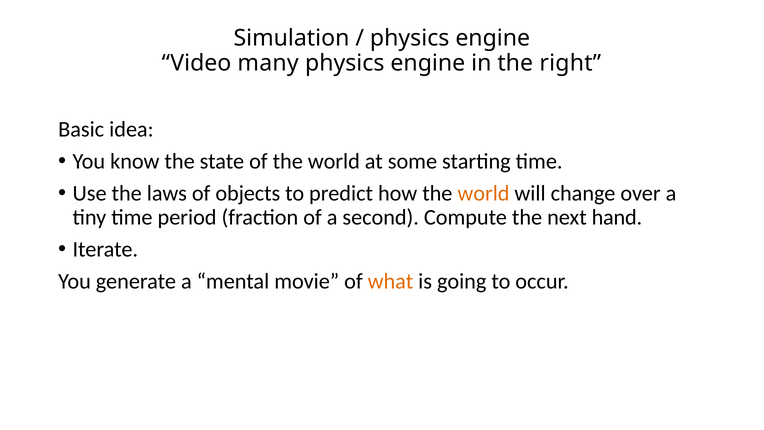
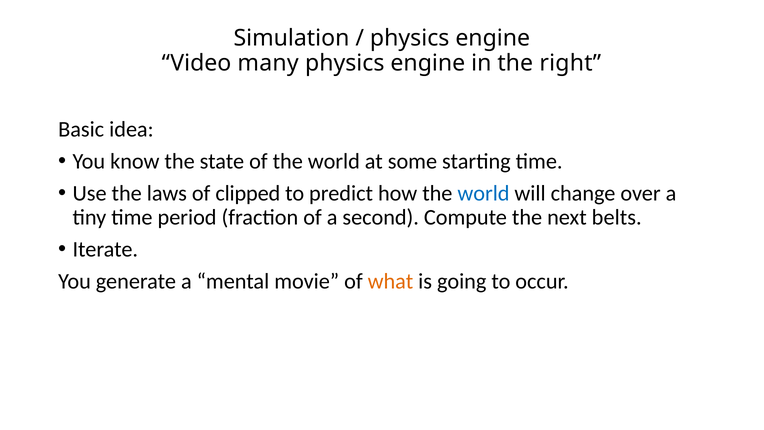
objects: objects -> clipped
world at (484, 193) colour: orange -> blue
hand: hand -> belts
